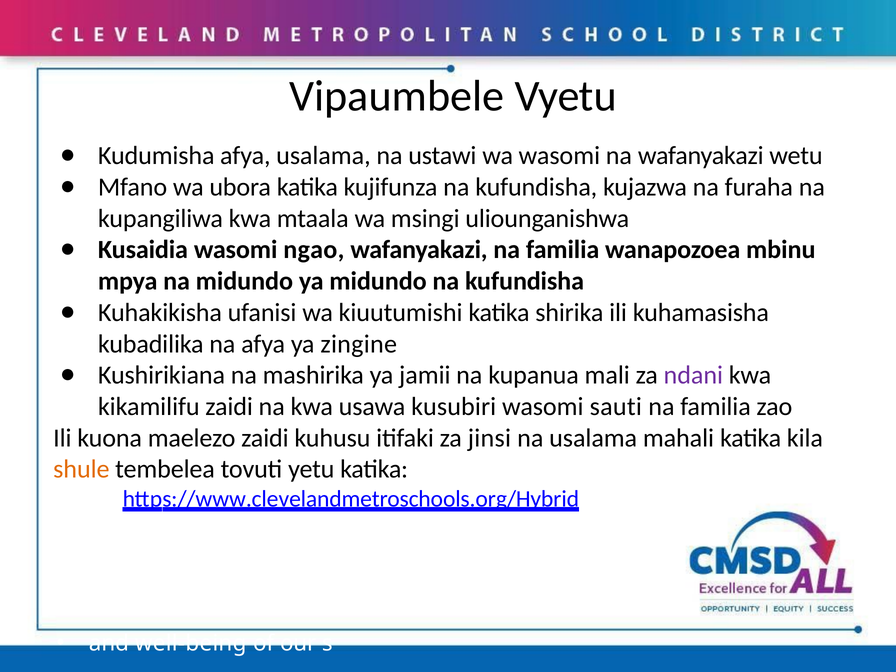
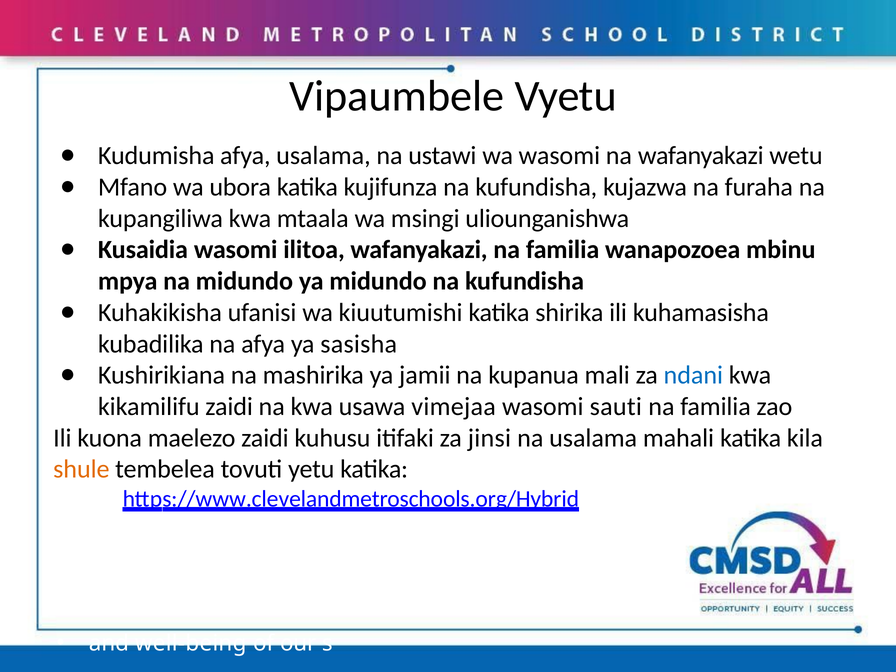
ngao: ngao -> ilitoa
zingine: zingine -> sasisha
ndani colour: purple -> blue
kusubiri: kusubiri -> vimejaa
